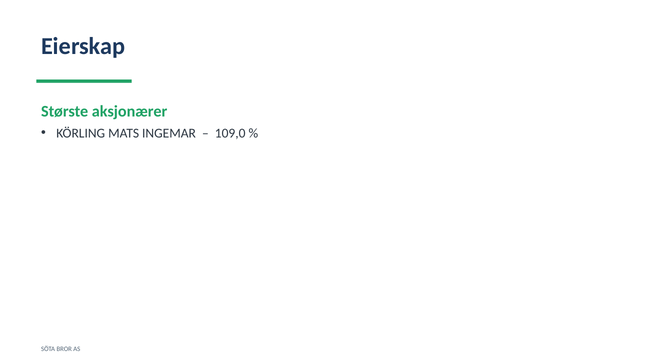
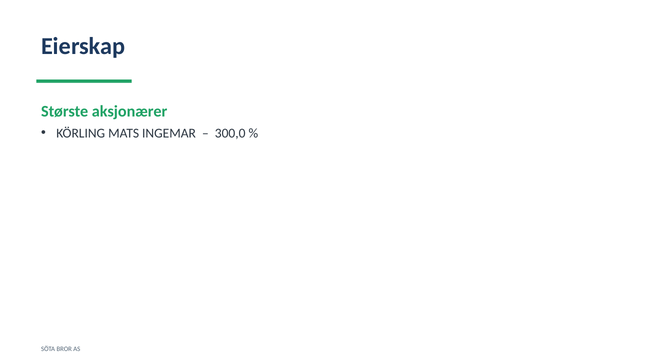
109,0: 109,0 -> 300,0
